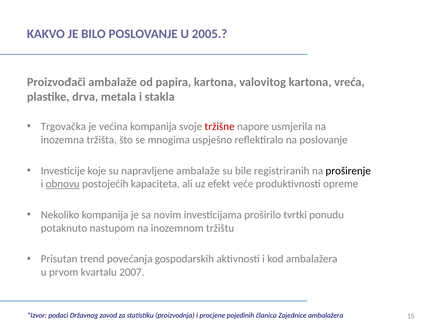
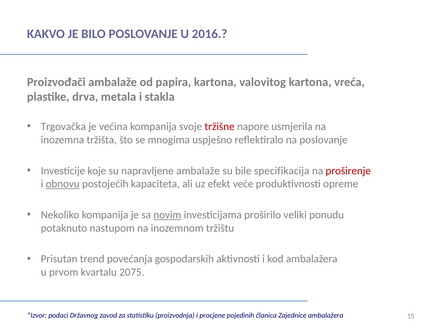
2005: 2005 -> 2016
registriranih: registriranih -> specifikacija
proširenje colour: black -> red
novim underline: none -> present
tvrtki: tvrtki -> veliki
2007: 2007 -> 2075
